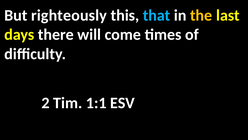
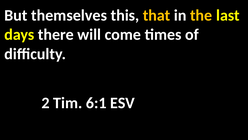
righteously: righteously -> themselves
that colour: light blue -> yellow
1:1: 1:1 -> 6:1
